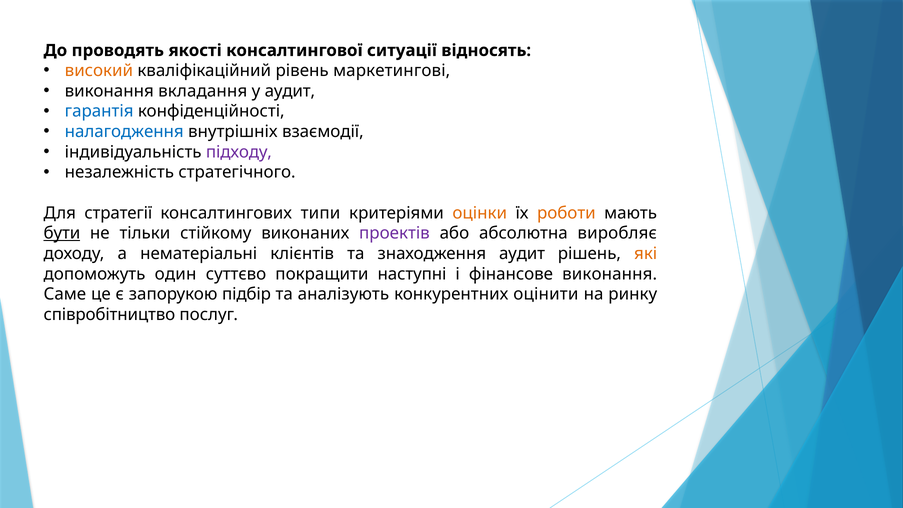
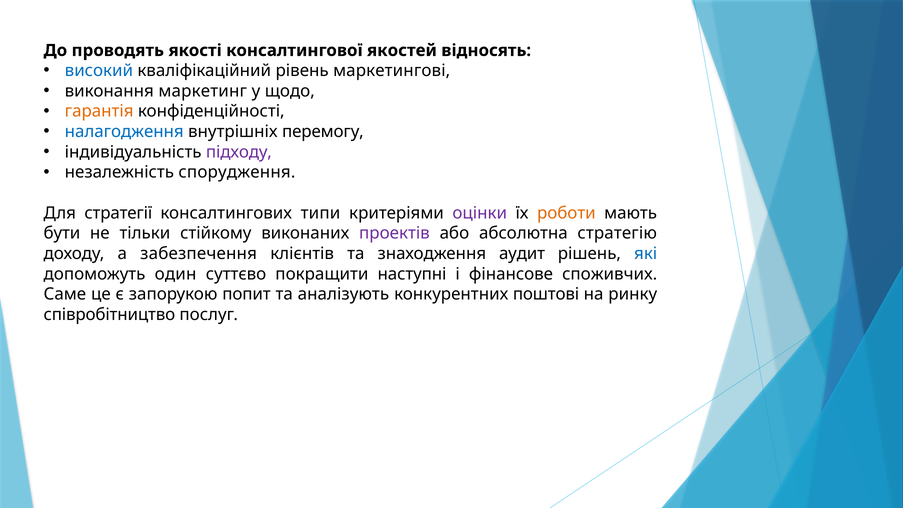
ситуації: ситуації -> якостей
високий colour: orange -> blue
вкладання: вкладання -> маркетинг
у аудит: аудит -> щодо
гарантія colour: blue -> orange
взаємодії: взаємодії -> перемогу
стратегічного: стратегічного -> спорудження
оцінки colour: orange -> purple
бути underline: present -> none
виробляє: виробляє -> стратегію
нематеріальні: нематеріальні -> забезпечення
які colour: orange -> blue
фінансове виконання: виконання -> споживчих
підбір: підбір -> попит
оцінити: оцінити -> поштові
